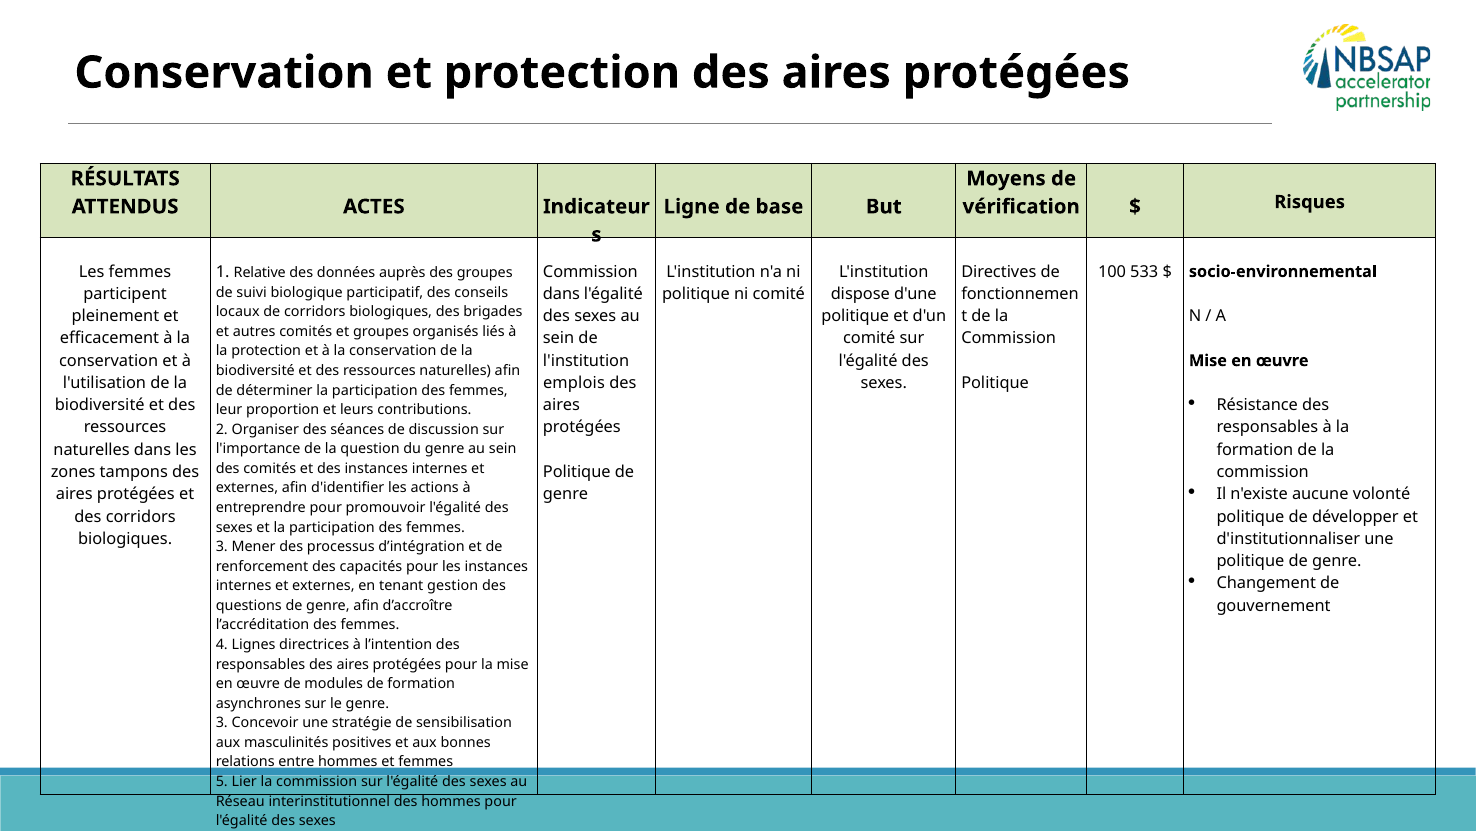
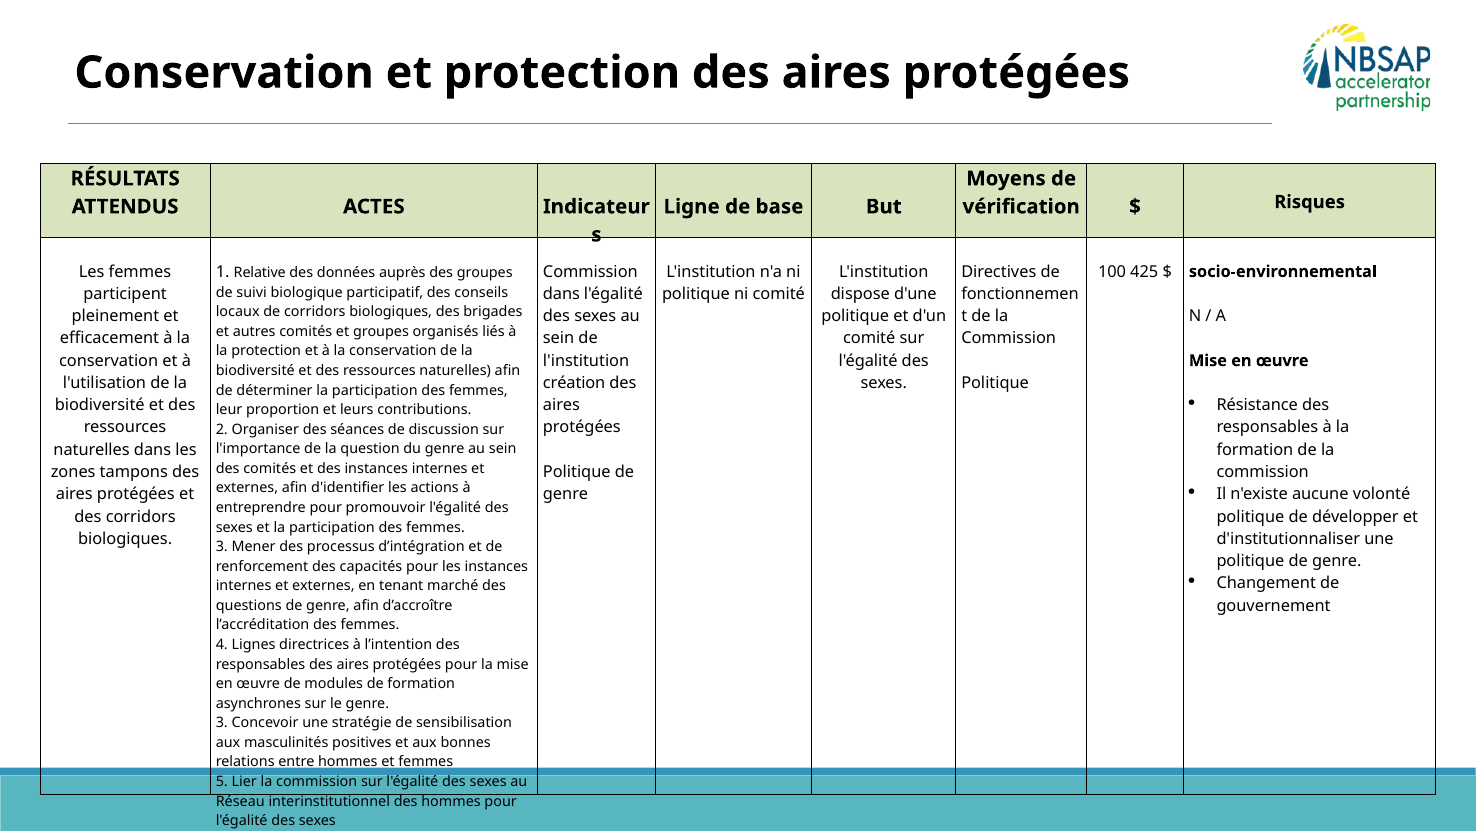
533: 533 -> 425
emplois: emplois -> création
gestion: gestion -> marché
